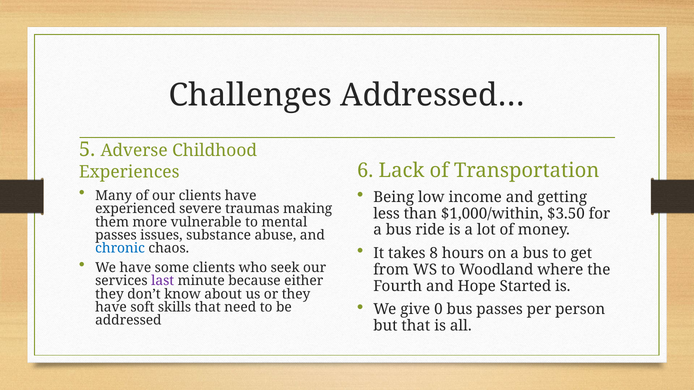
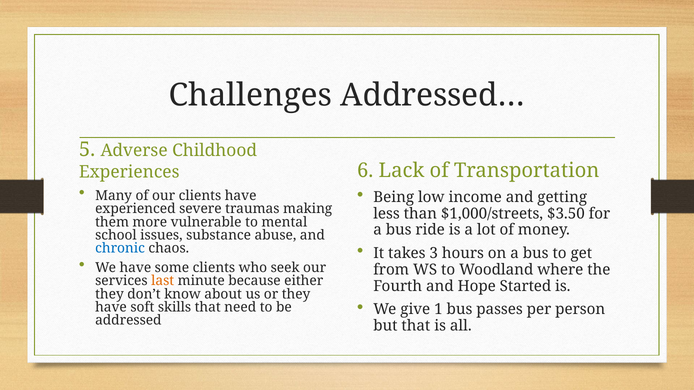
$1,000/within: $1,000/within -> $1,000/streets
passes at (116, 235): passes -> school
8: 8 -> 3
last colour: purple -> orange
0: 0 -> 1
